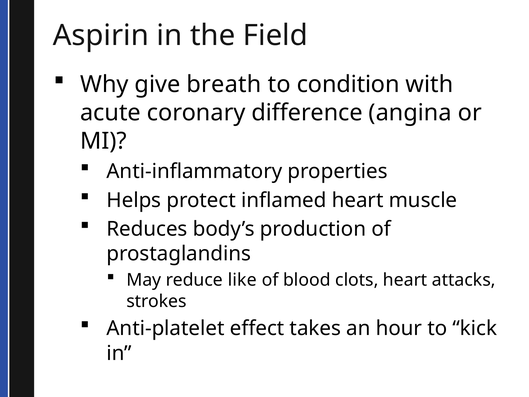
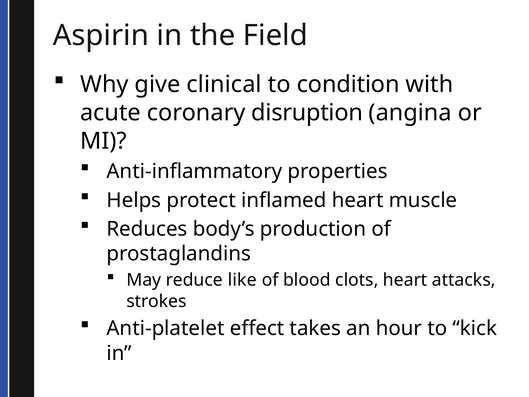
breath: breath -> clinical
difference: difference -> disruption
